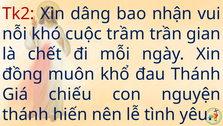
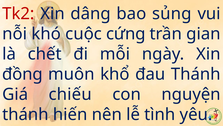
nhận: nhận -> sủng
trầm: trầm -> cứng
